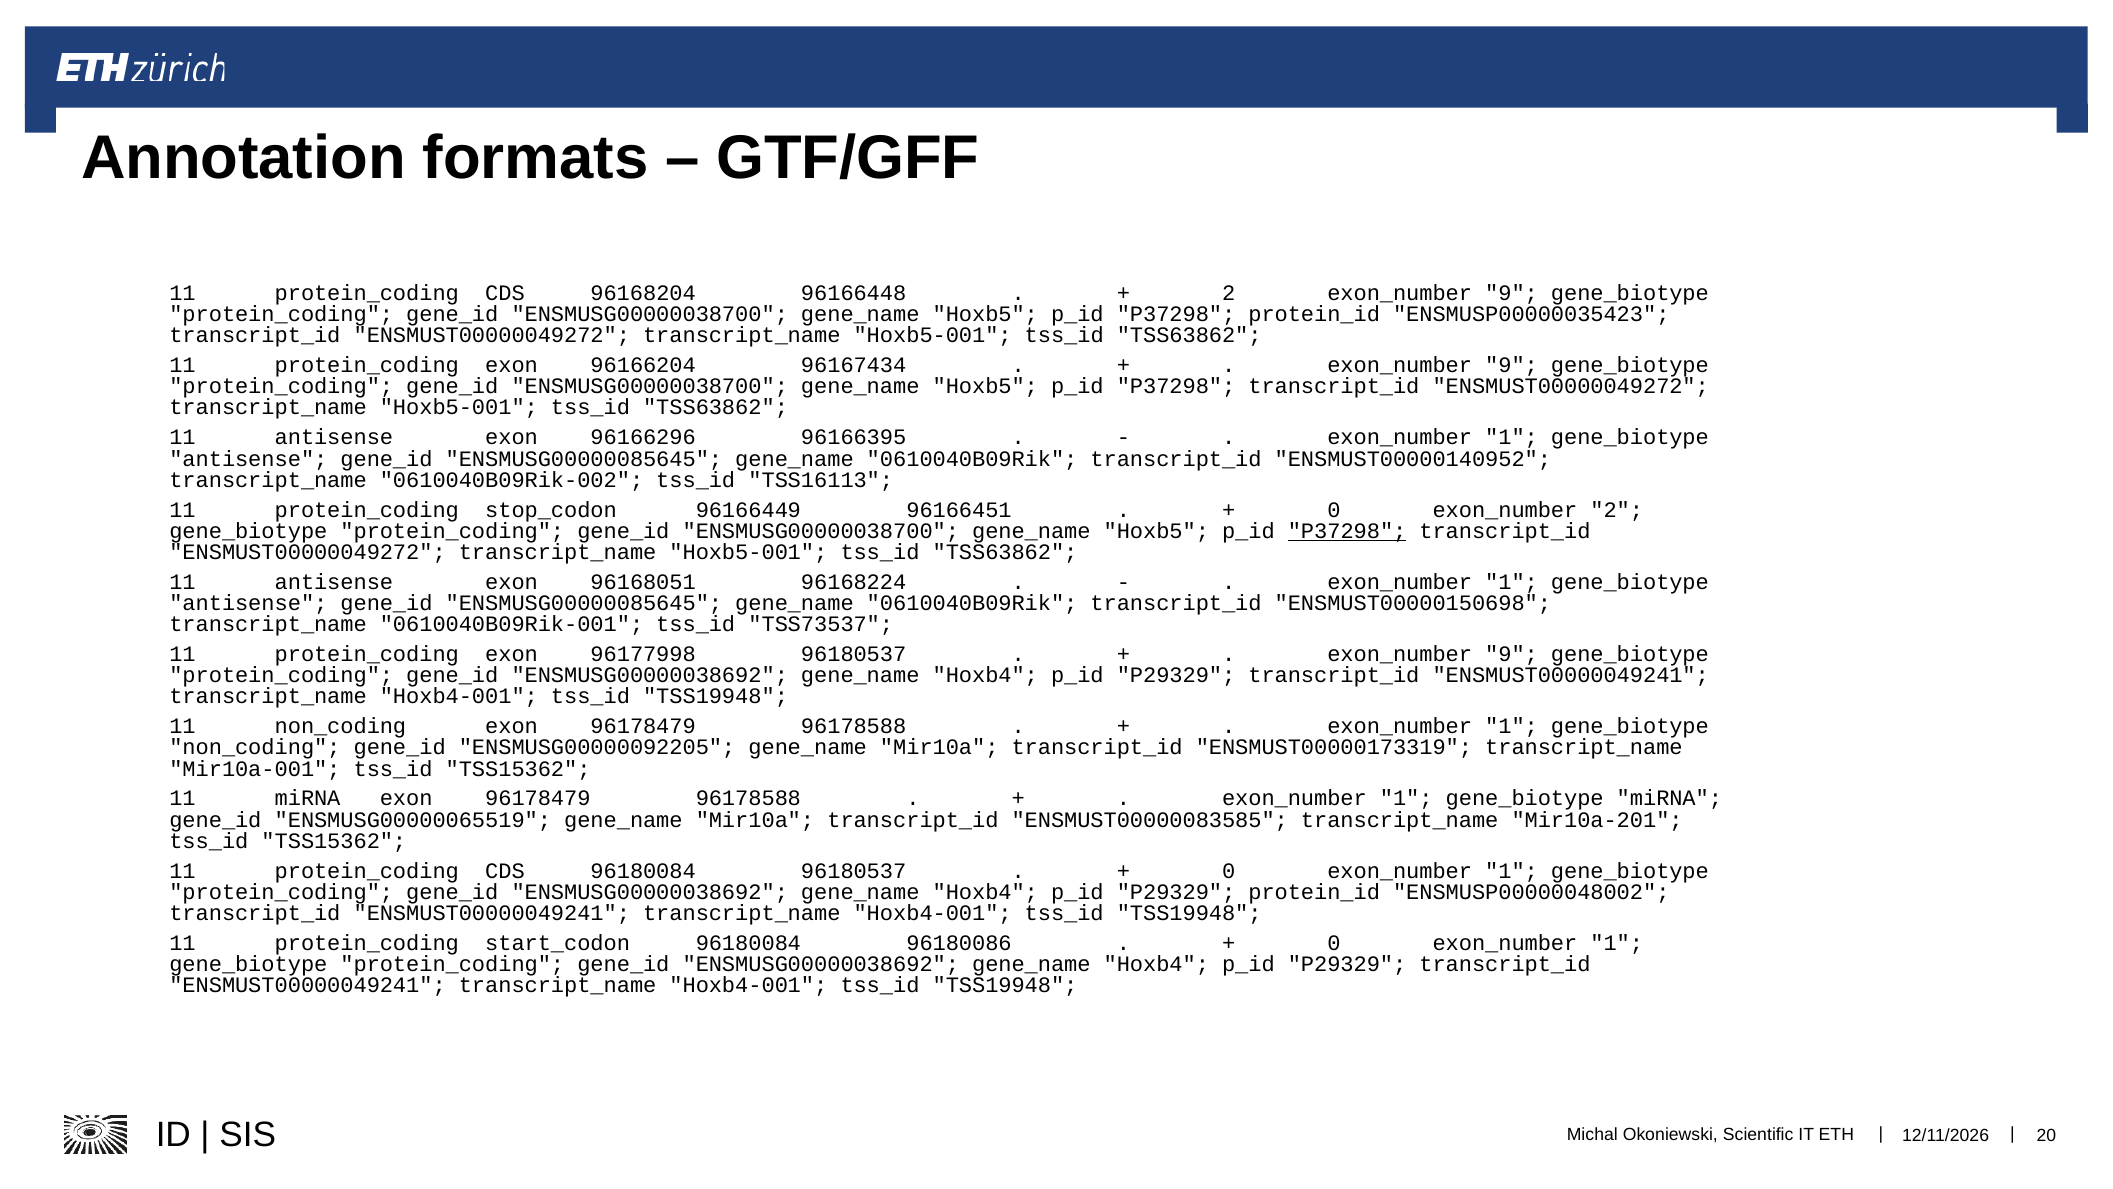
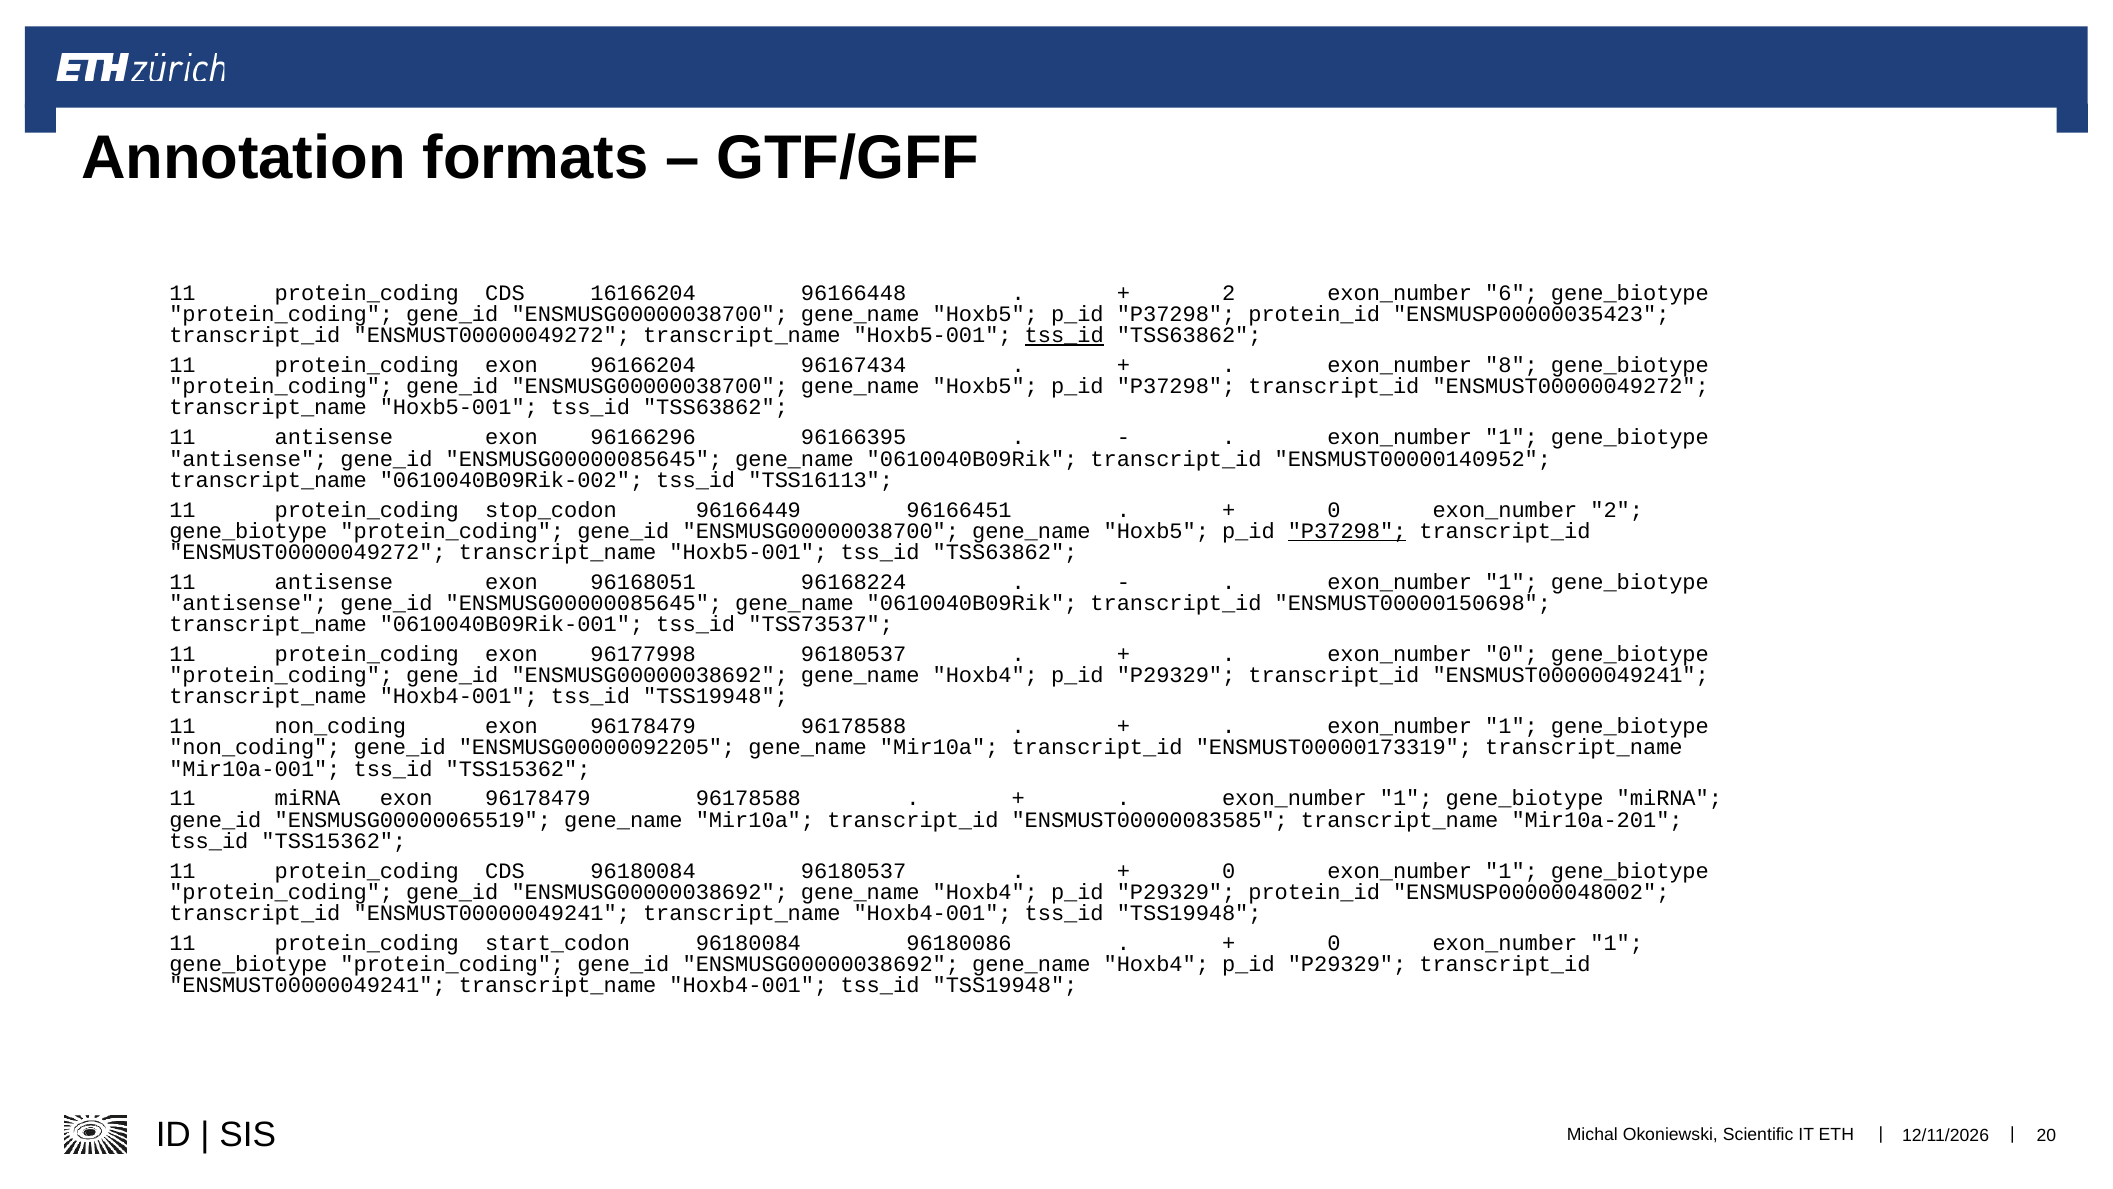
96168204: 96168204 -> 16166204
2 exon_number 9: 9 -> 6
tss_id at (1064, 336) underline: none -> present
9 at (1512, 365): 9 -> 8
9 at (1512, 654): 9 -> 0
